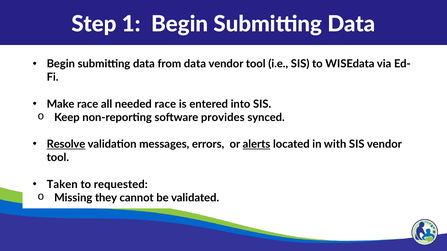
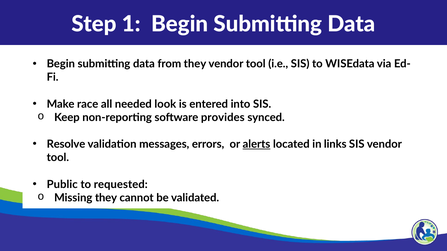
from data: data -> they
needed race: race -> look
Resolve underline: present -> none
with: with -> links
Taken: Taken -> Public
